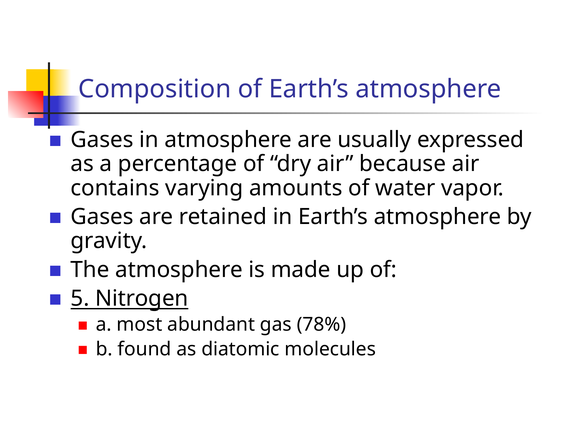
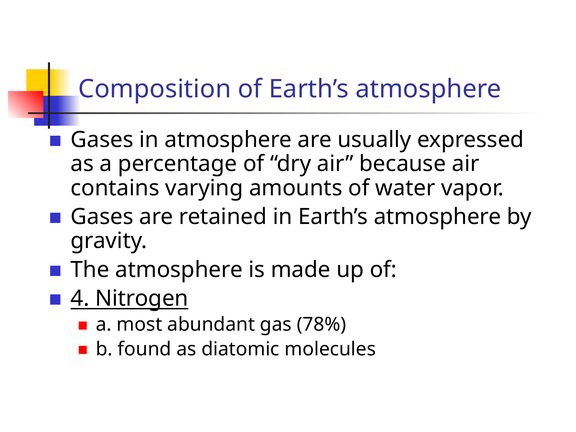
5: 5 -> 4
